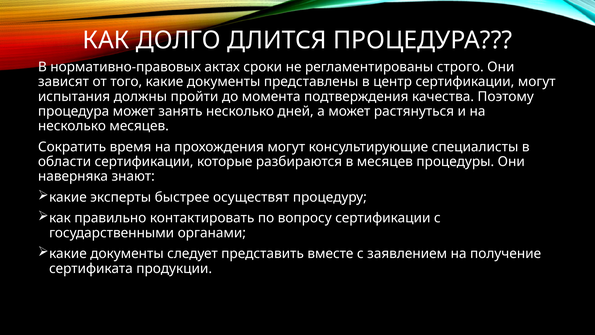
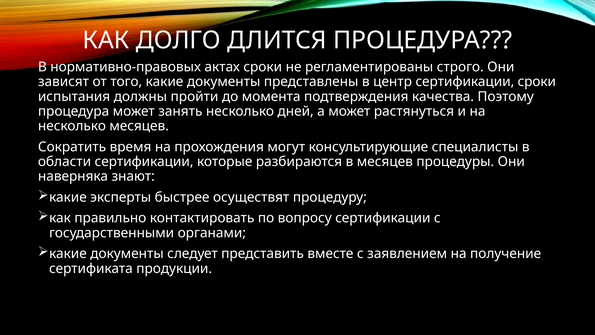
сертификации могут: могут -> сроки
